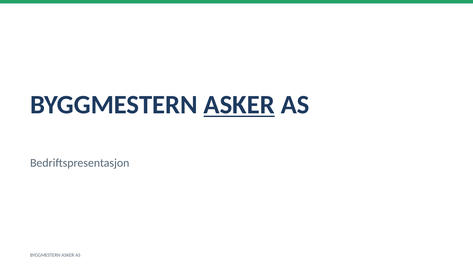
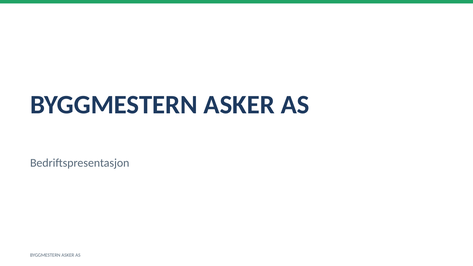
ASKER at (239, 105) underline: present -> none
